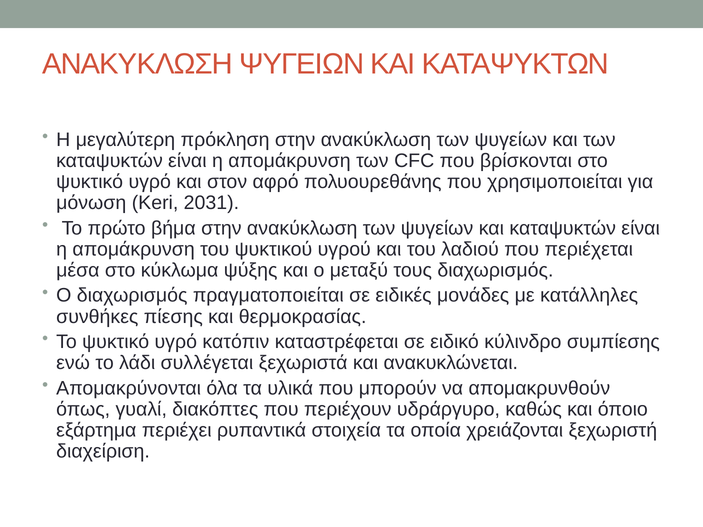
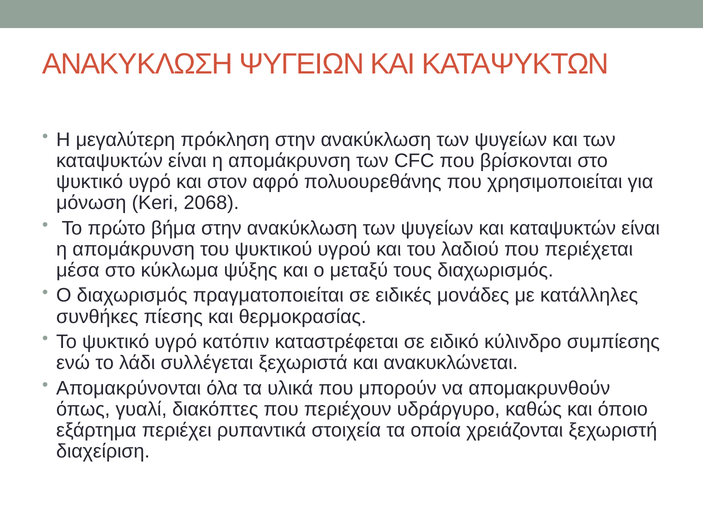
2031: 2031 -> 2068
